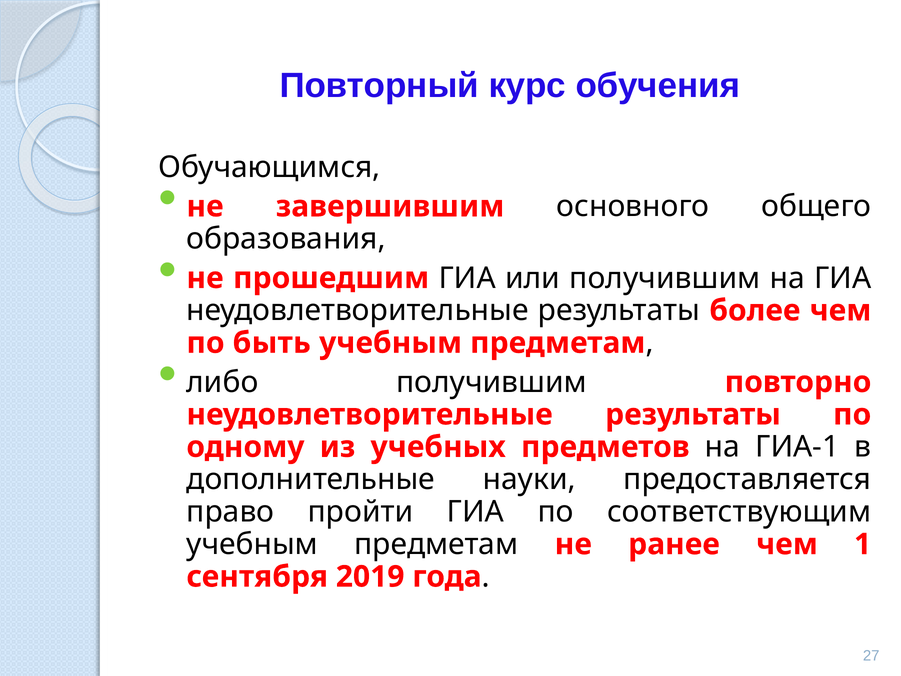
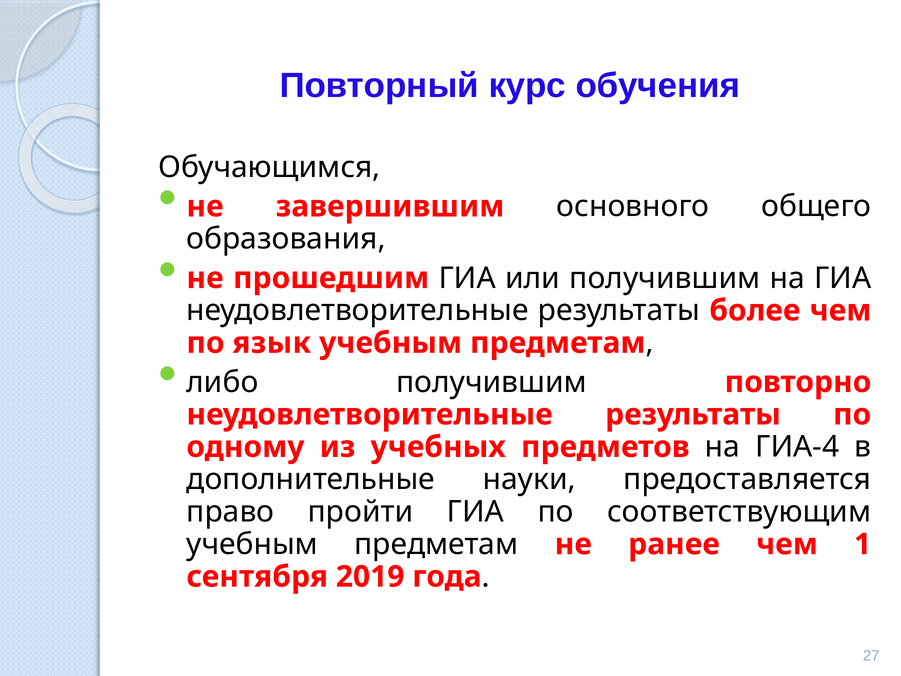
быть: быть -> язык
ГИА-1: ГИА-1 -> ГИА-4
